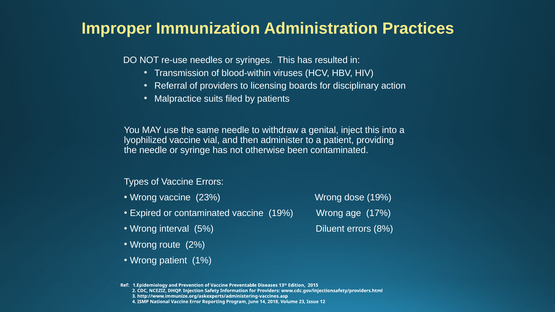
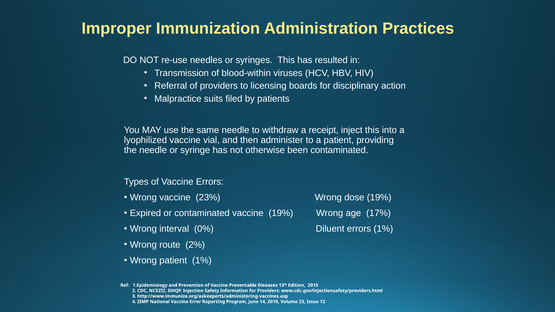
genital: genital -> receipt
5%: 5% -> 0%
errors 8%: 8% -> 1%
